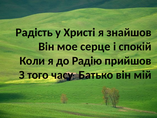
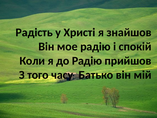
мое серце: серце -> радiю
